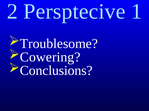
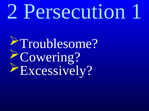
Persptecive: Persptecive -> Persecution
Conclusions: Conclusions -> Excessively
